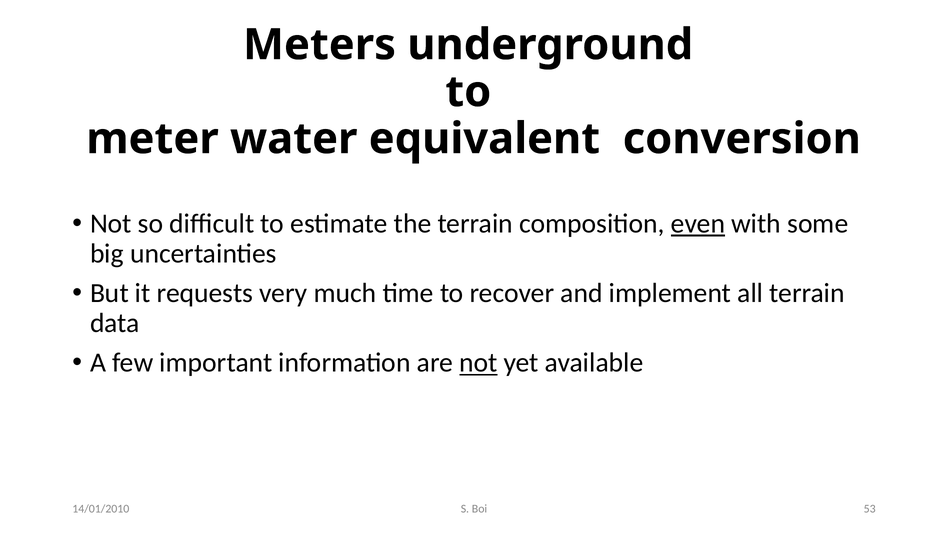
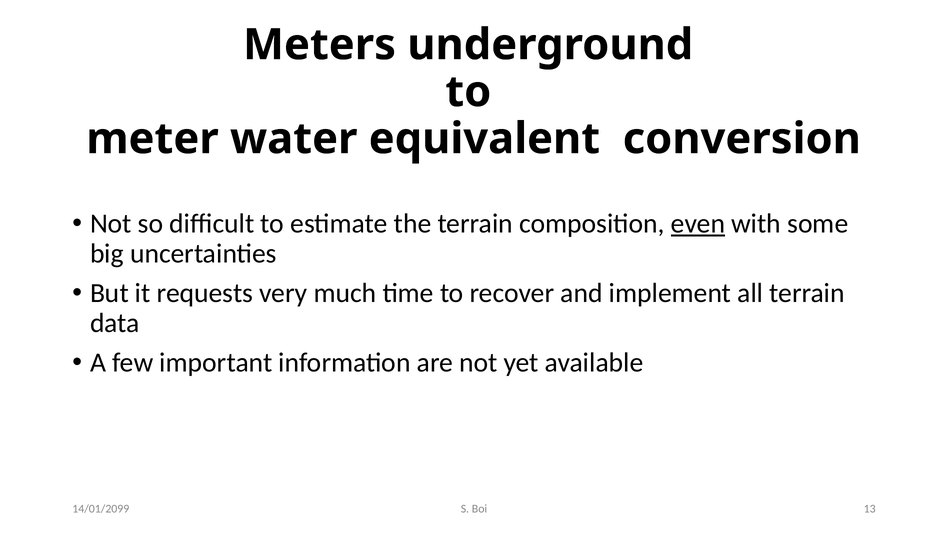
not at (478, 363) underline: present -> none
53: 53 -> 13
14/01/2010: 14/01/2010 -> 14/01/2099
